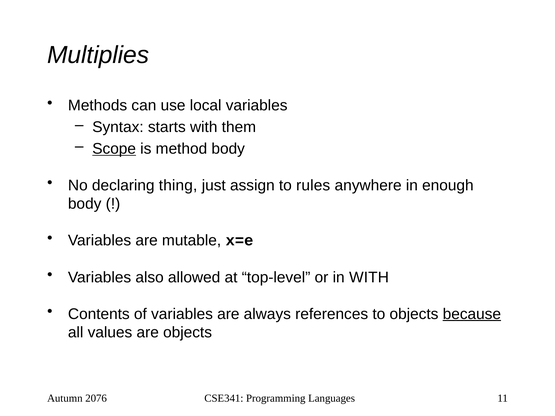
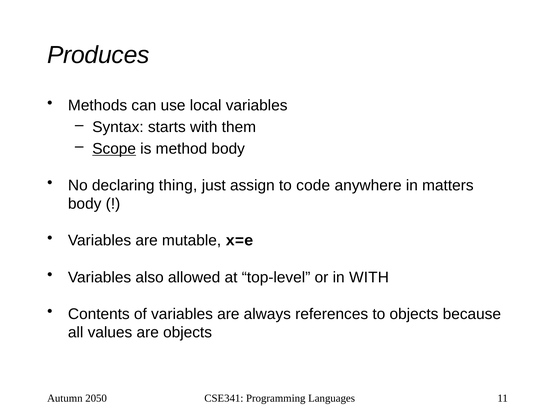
Multiplies: Multiplies -> Produces
rules: rules -> code
enough: enough -> matters
because underline: present -> none
2076: 2076 -> 2050
